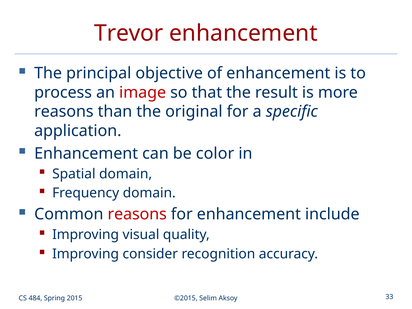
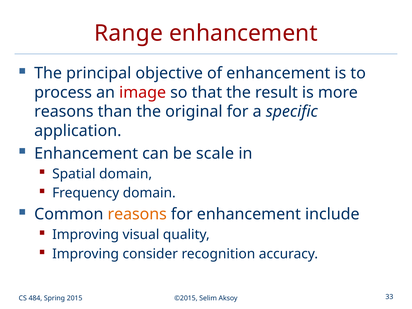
Trevor: Trevor -> Range
color: color -> scale
reasons at (137, 214) colour: red -> orange
